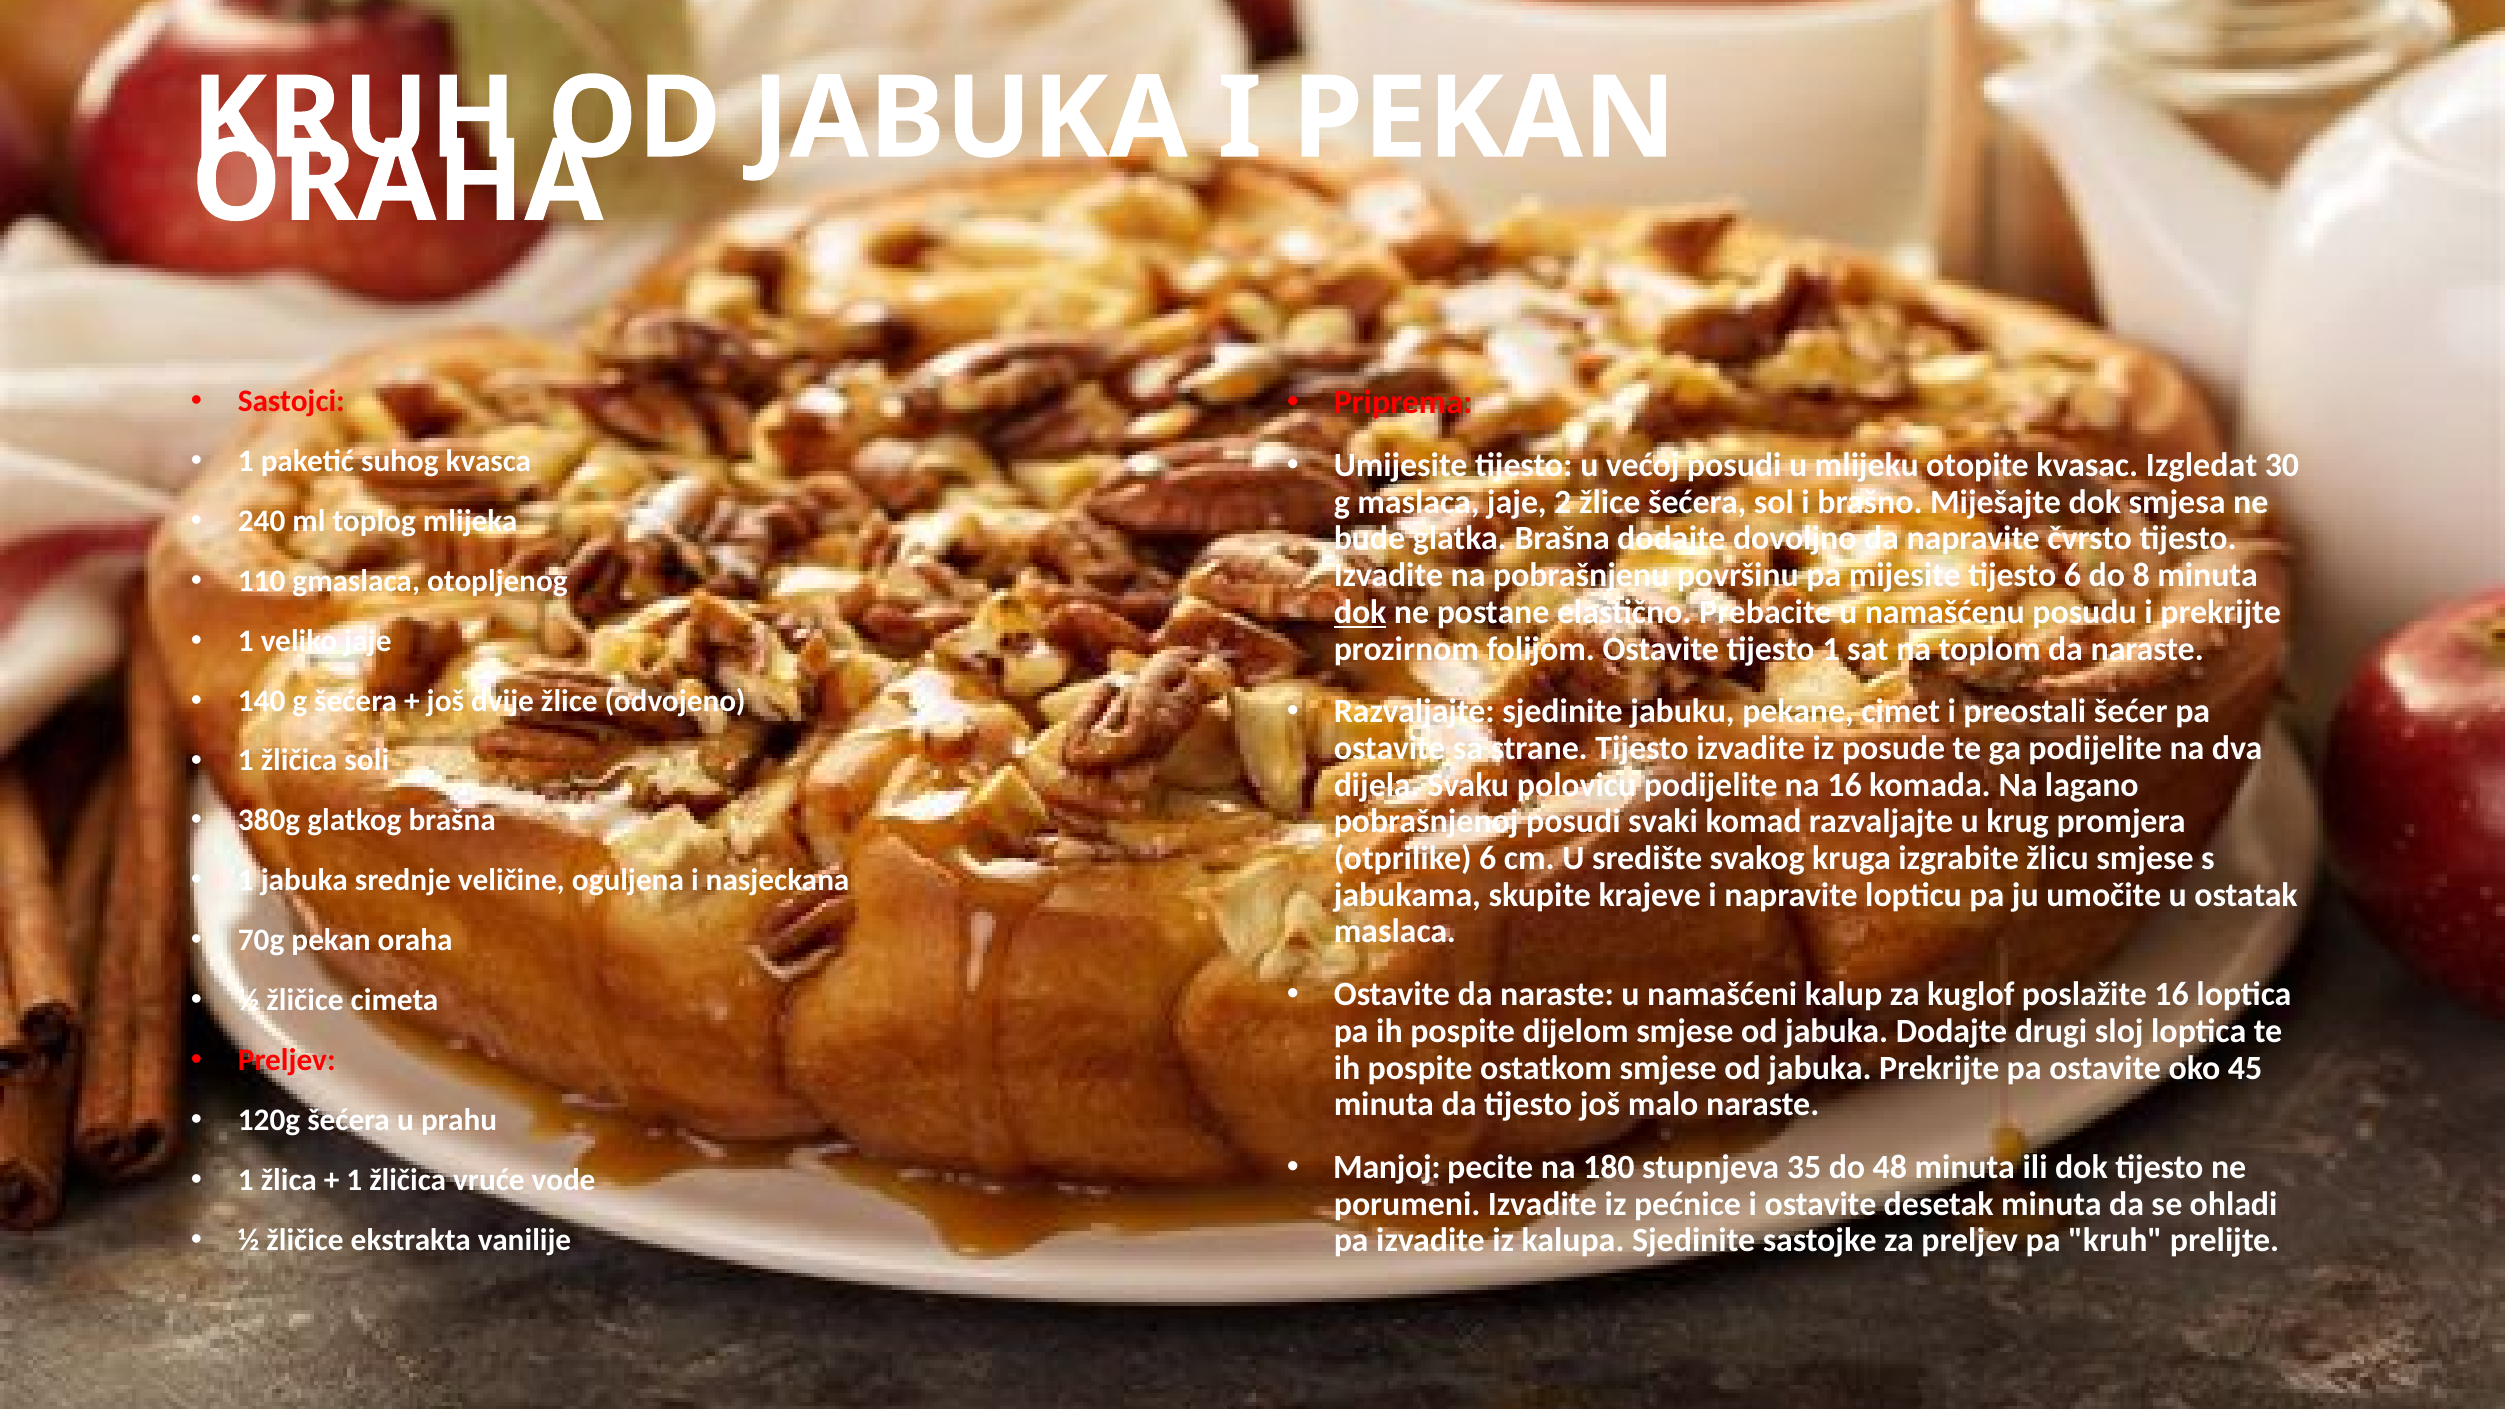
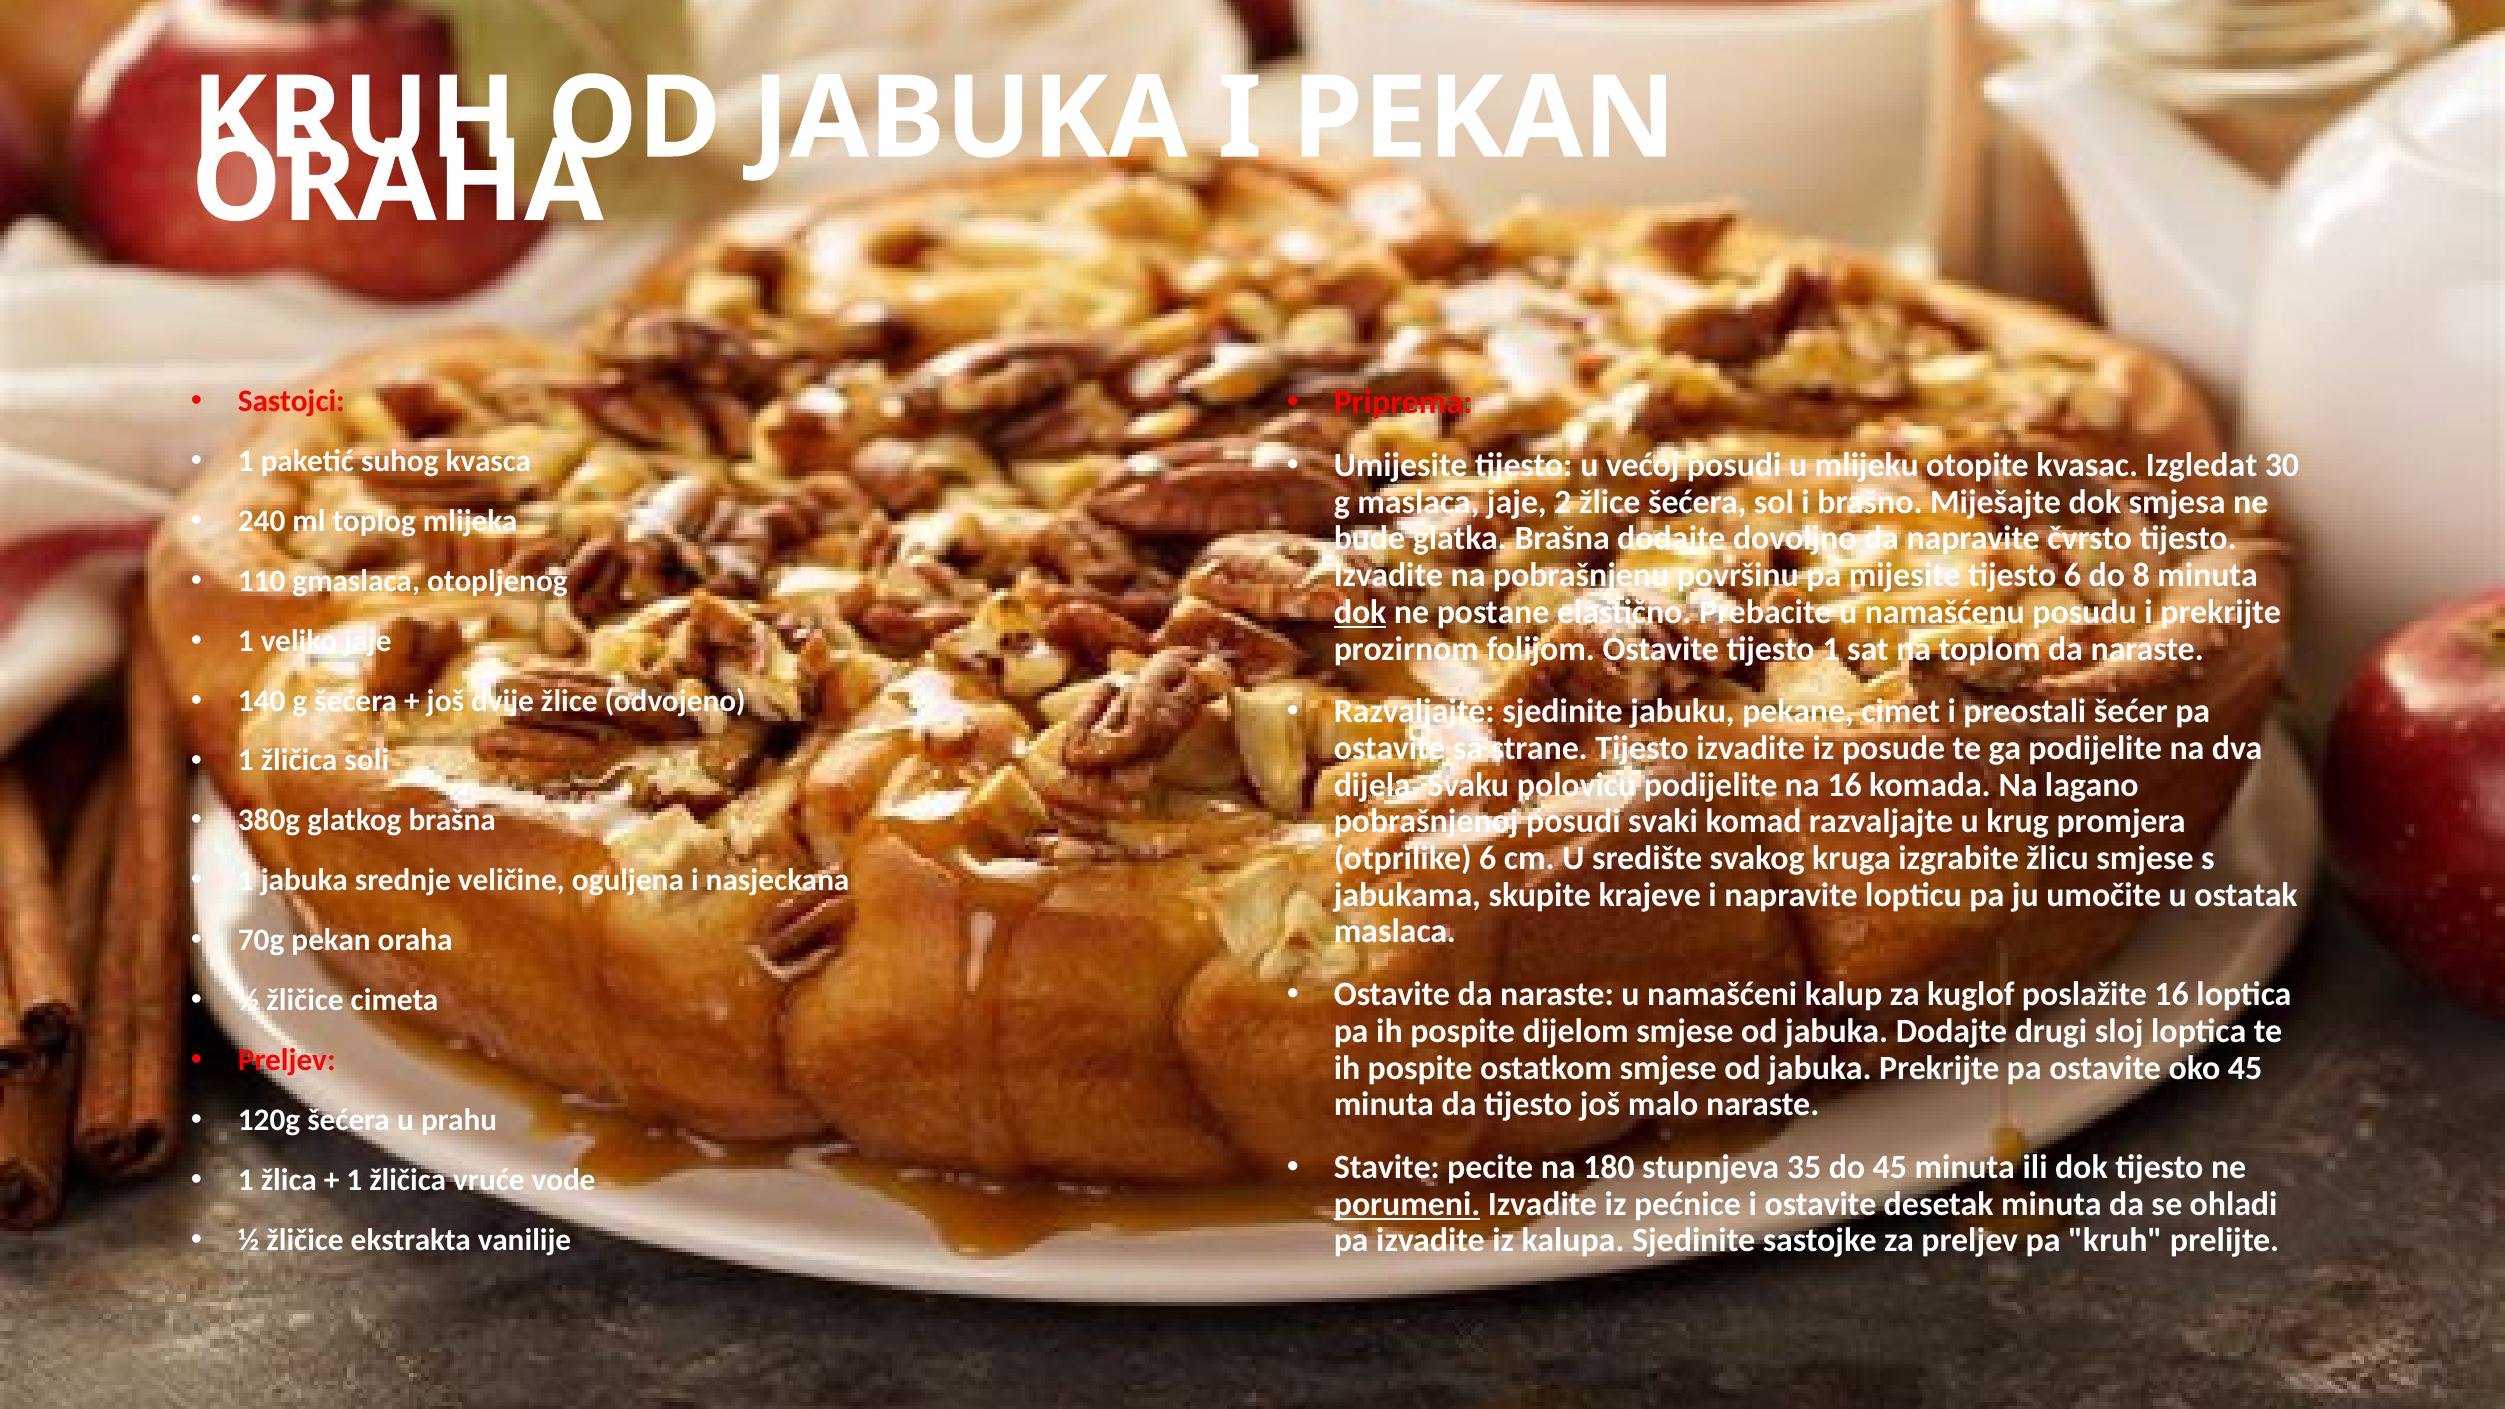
Manjoj: Manjoj -> Stavite
do 48: 48 -> 45
porumeni underline: none -> present
